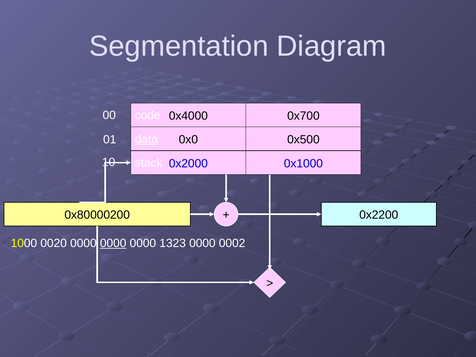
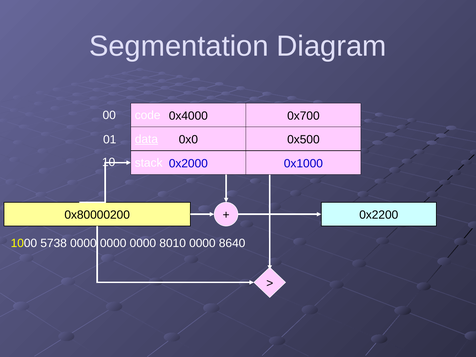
0020: 0020 -> 5738
0000 at (113, 243) underline: present -> none
1323: 1323 -> 8010
0002: 0002 -> 8640
